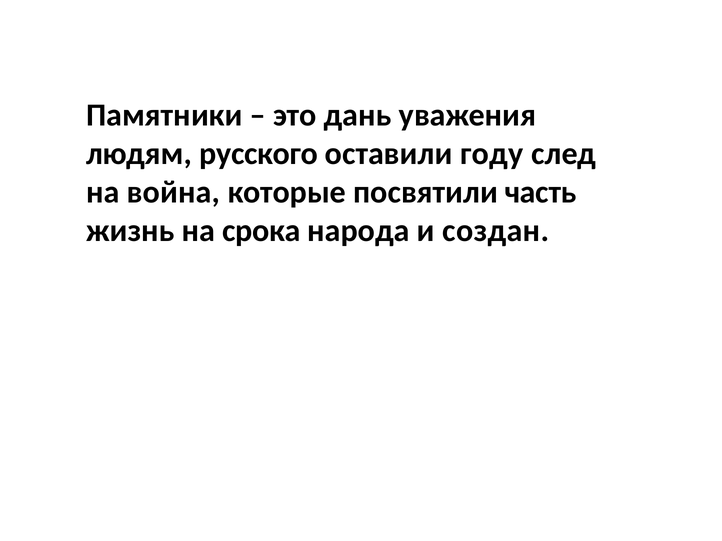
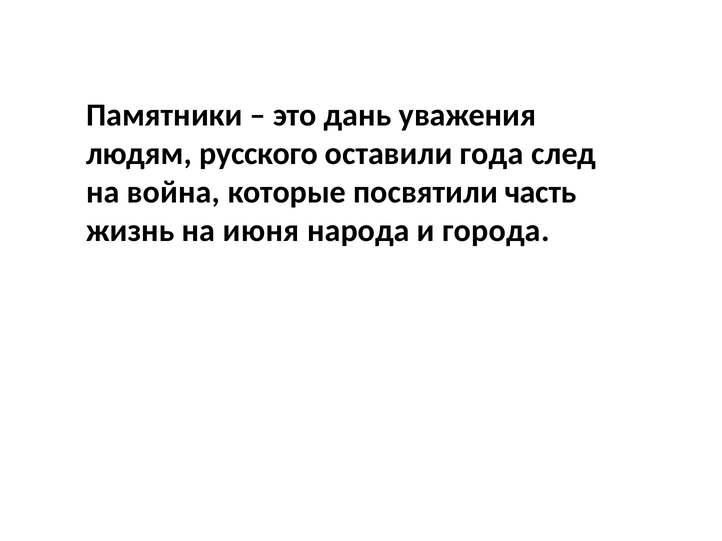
году: году -> года
срока: срока -> июня
создан: создан -> города
